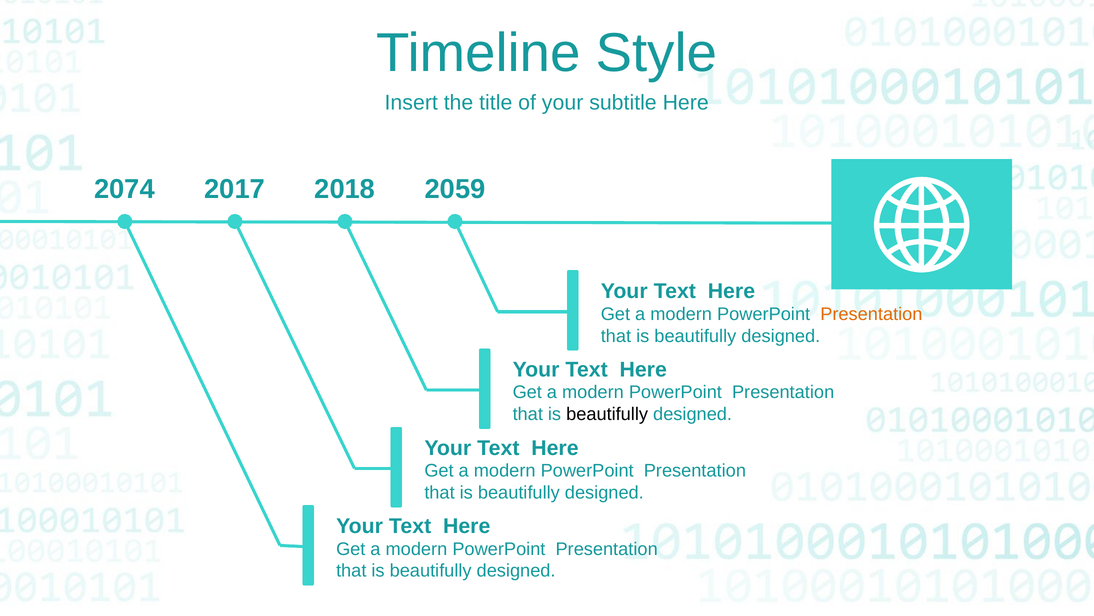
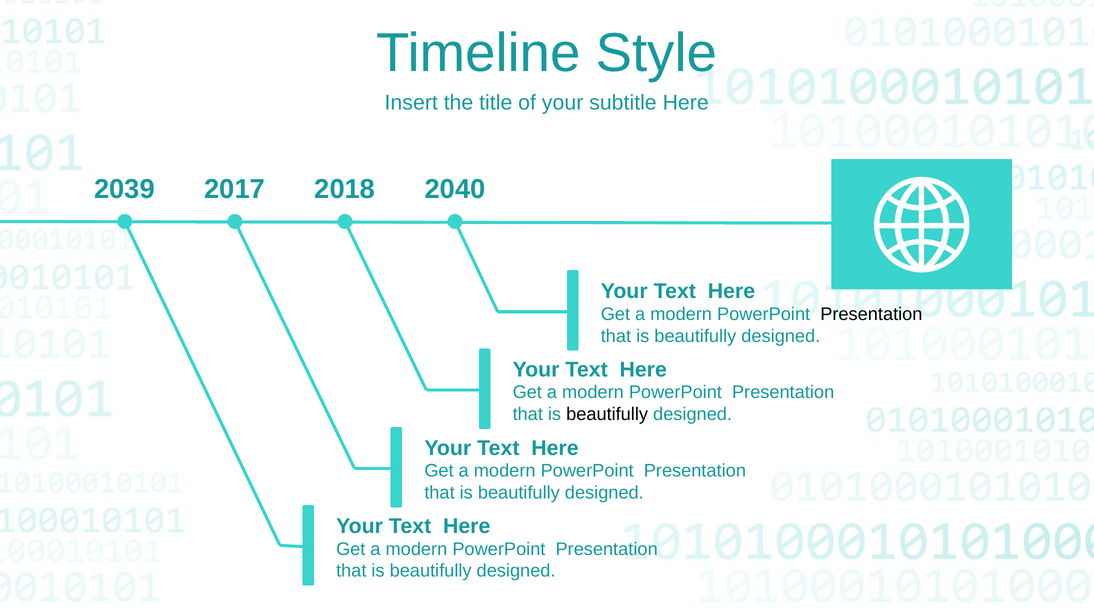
2074: 2074 -> 2039
2059: 2059 -> 2040
Presentation at (871, 314) colour: orange -> black
